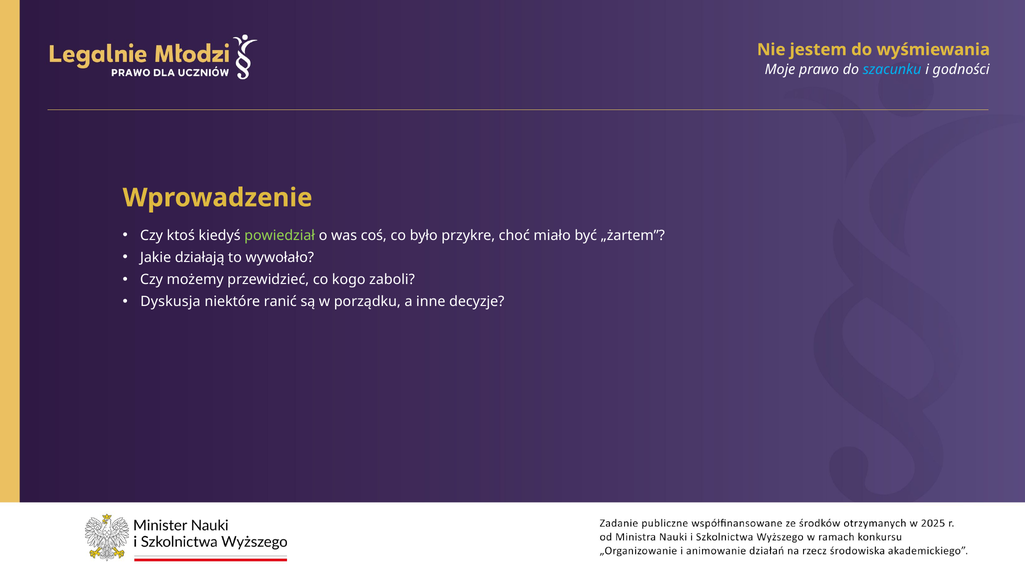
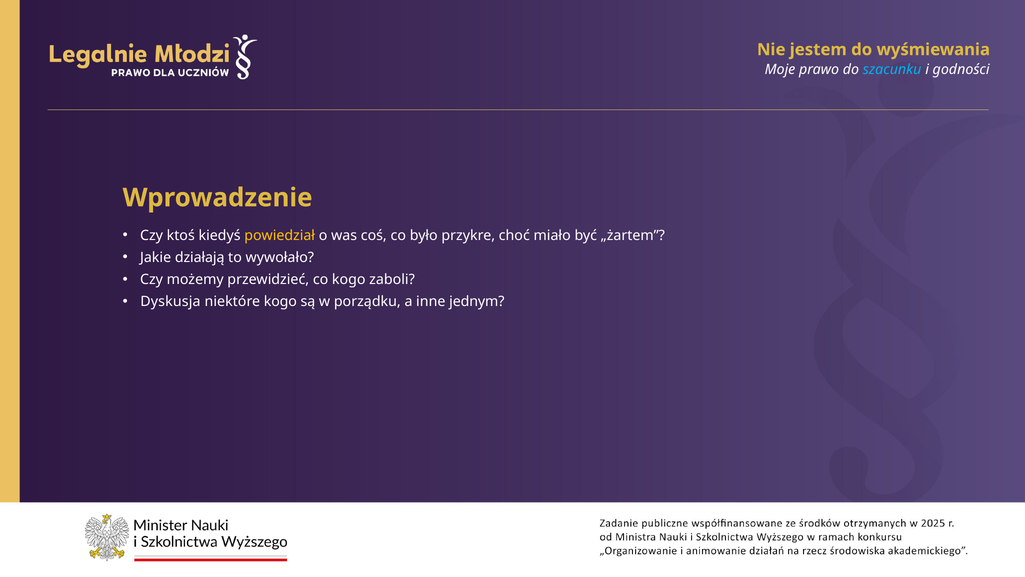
powiedział colour: light green -> yellow
niektóre ranić: ranić -> kogo
decyzje: decyzje -> jednym
